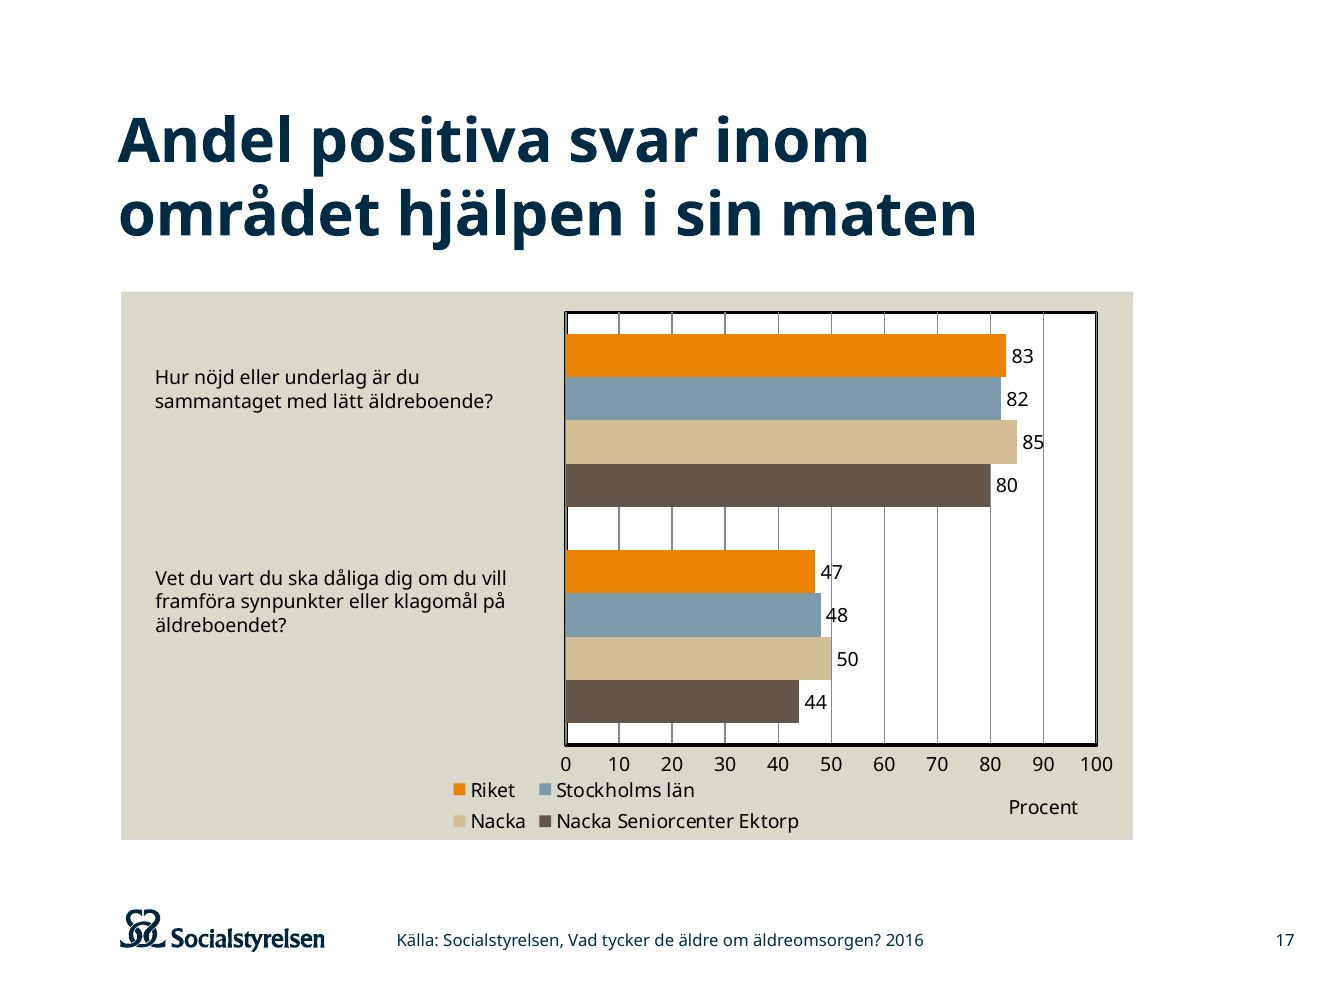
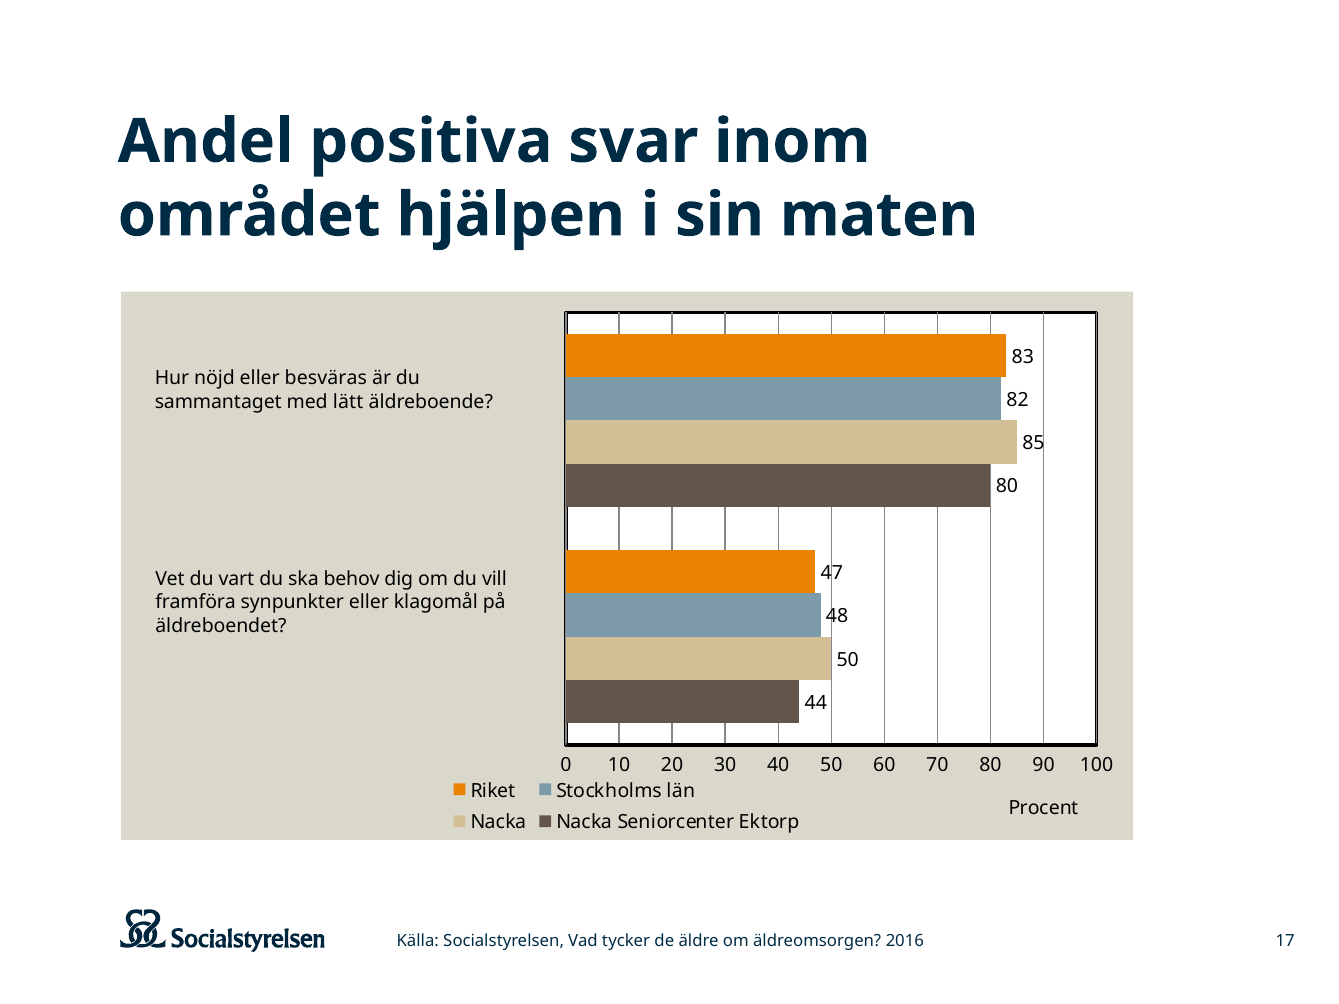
underlag: underlag -> besväras
dåliga: dåliga -> behov
